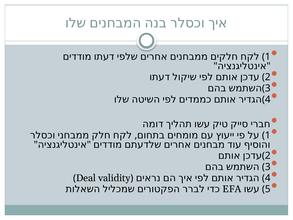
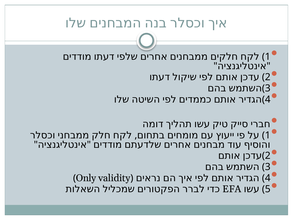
Deal: Deal -> Only
